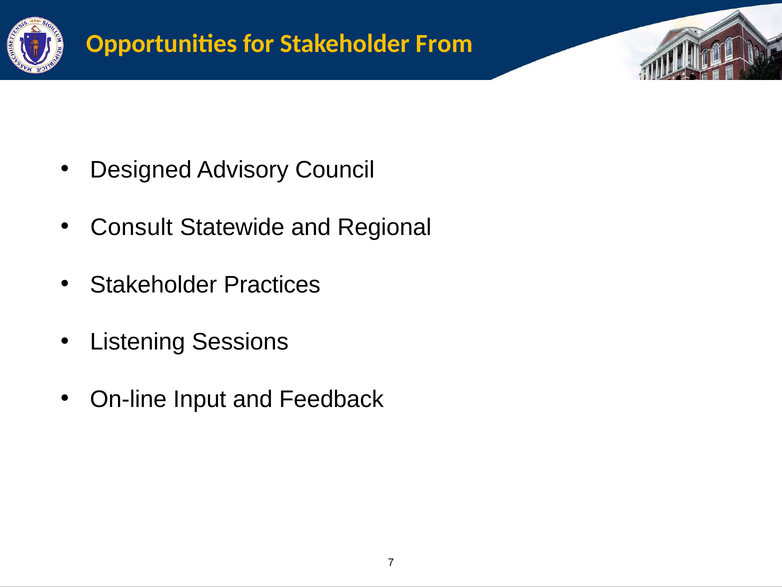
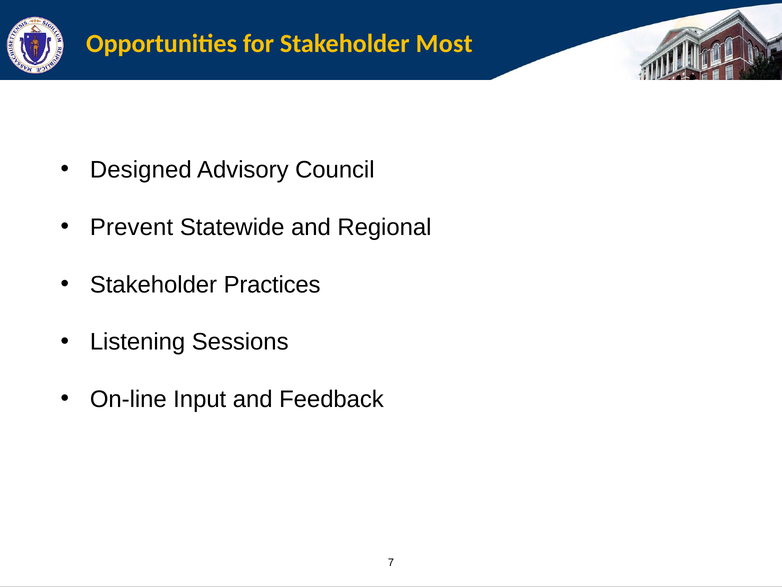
From: From -> Most
Consult: Consult -> Prevent
